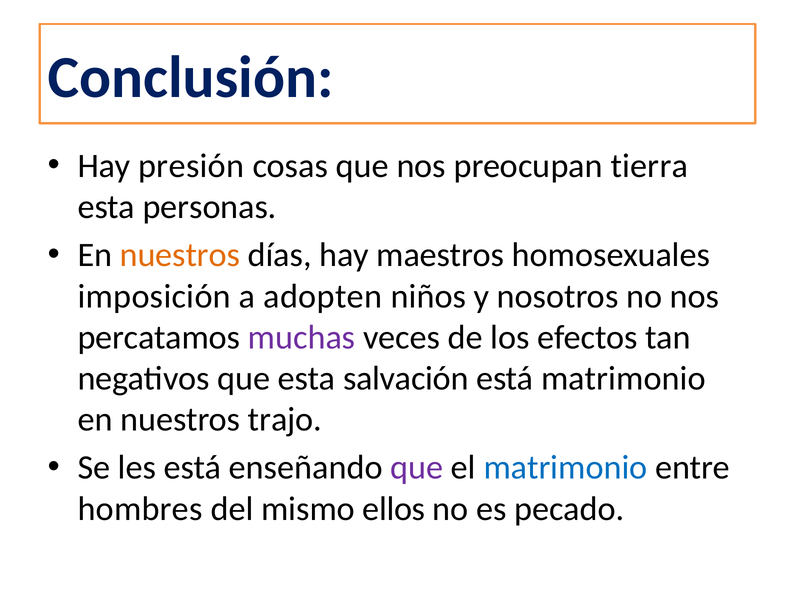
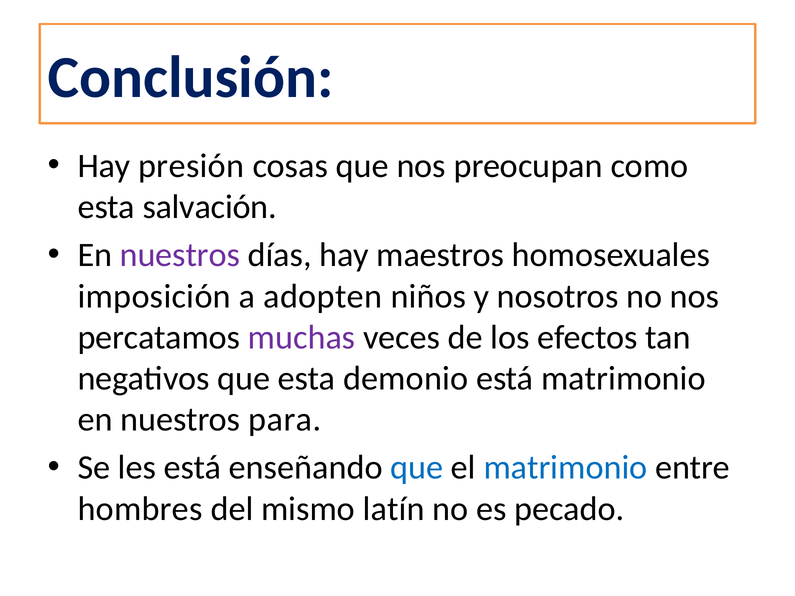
tierra: tierra -> como
personas: personas -> salvación
nuestros at (180, 255) colour: orange -> purple
salvación: salvación -> demonio
trajo: trajo -> para
que at (417, 468) colour: purple -> blue
ellos: ellos -> latín
